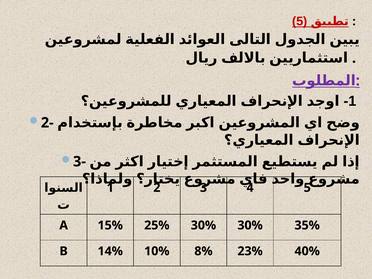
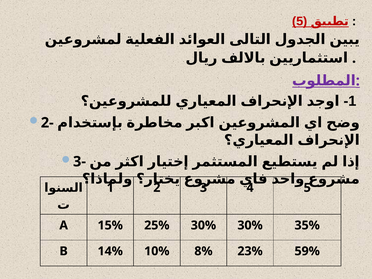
40%: 40% -> 59%
